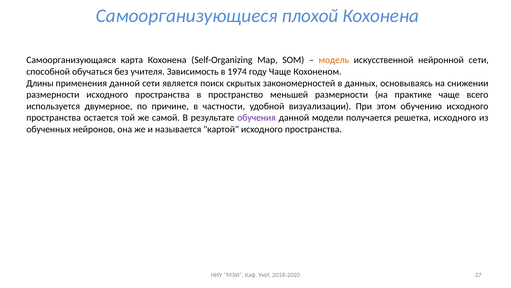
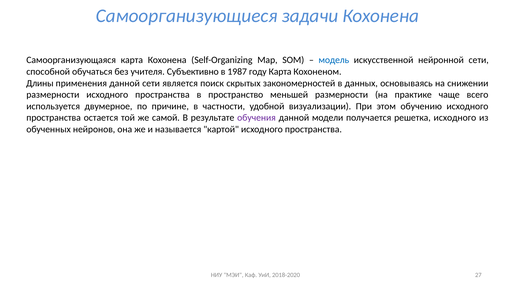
плохой: плохой -> задачи
модель colour: orange -> blue
Зависимость: Зависимость -> Субъективно
1974: 1974 -> 1987
году Чаще: Чаще -> Карта
